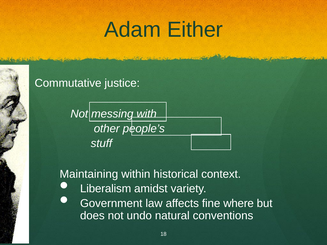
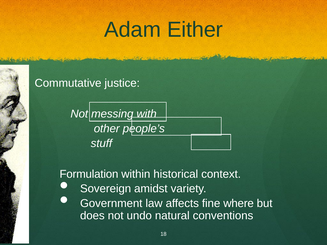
Maintaining: Maintaining -> Formulation
Liberalism: Liberalism -> Sovereign
